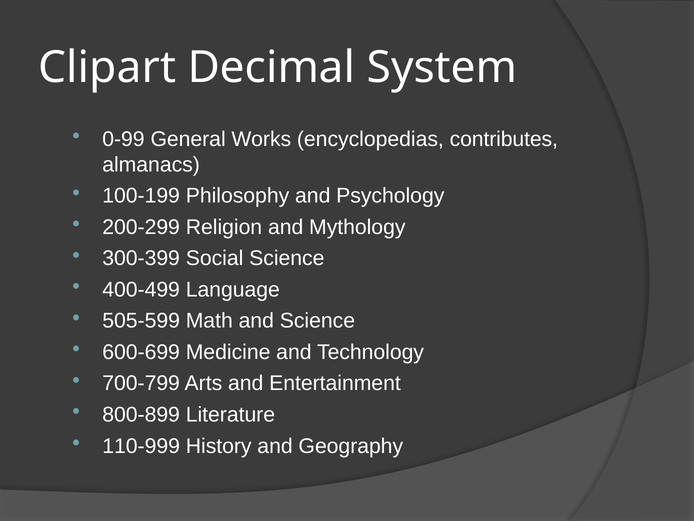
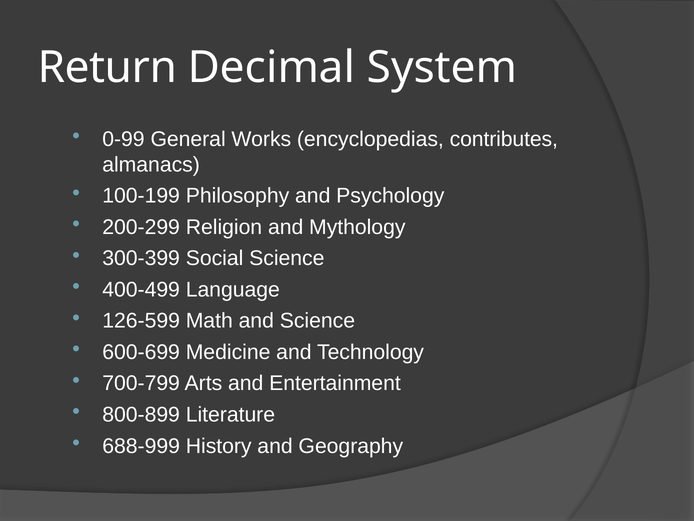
Clipart: Clipart -> Return
505-599: 505-599 -> 126-599
110-999: 110-999 -> 688-999
